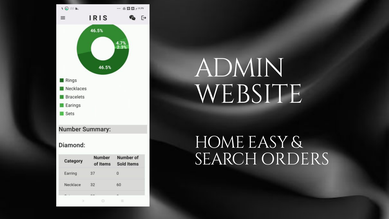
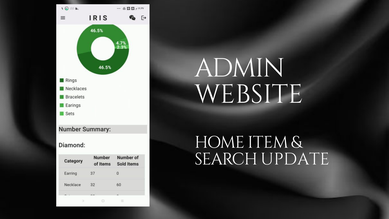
EASY: EASY -> ITEM
ORDERS: ORDERS -> UPDATE
